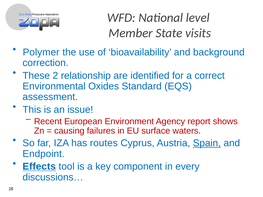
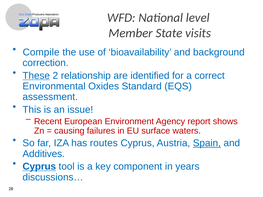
Polymer: Polymer -> Compile
These underline: none -> present
Endpoint: Endpoint -> Additives
Effects at (39, 167): Effects -> Cyprus
every: every -> years
